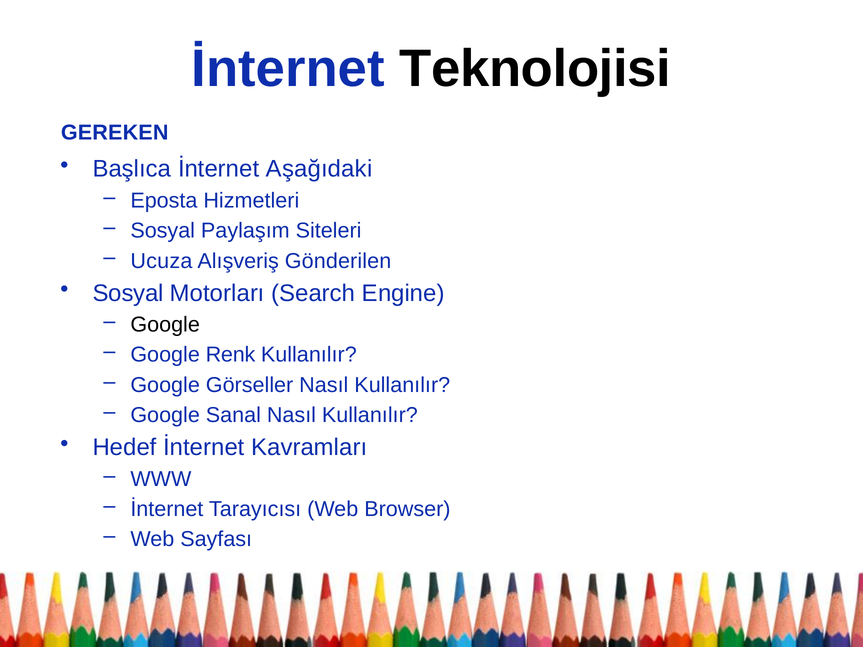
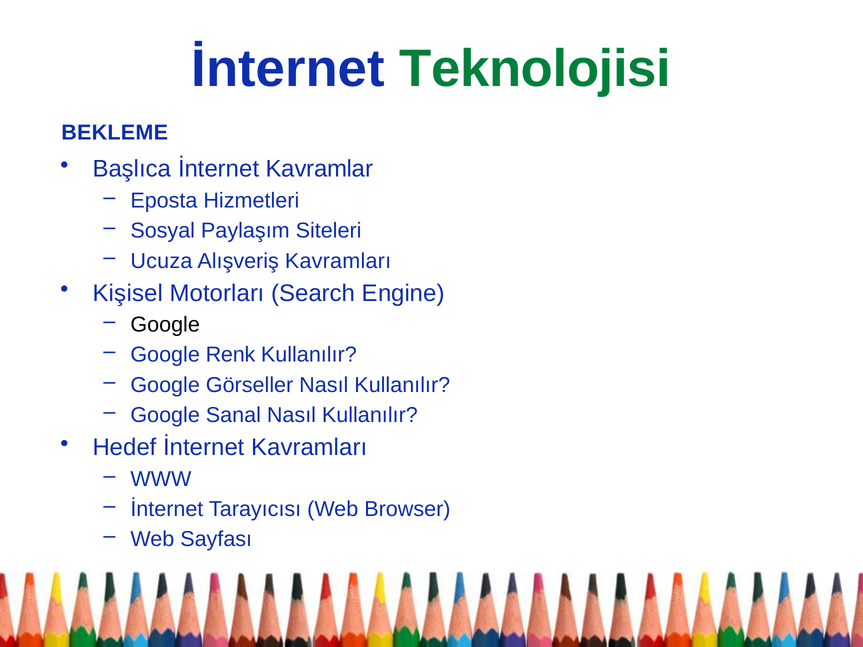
Teknolojisi colour: black -> green
GEREKEN: GEREKEN -> BEKLEME
Aşağıdaki: Aşağıdaki -> Kavramlar
Alışveriş Gönderilen: Gönderilen -> Kavramları
Sosyal at (128, 293): Sosyal -> Kişisel
